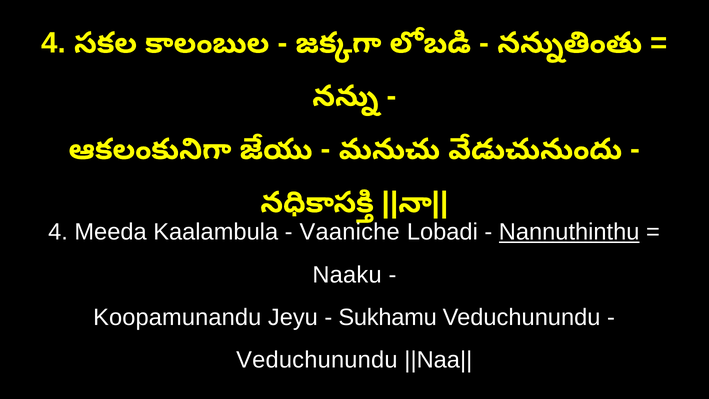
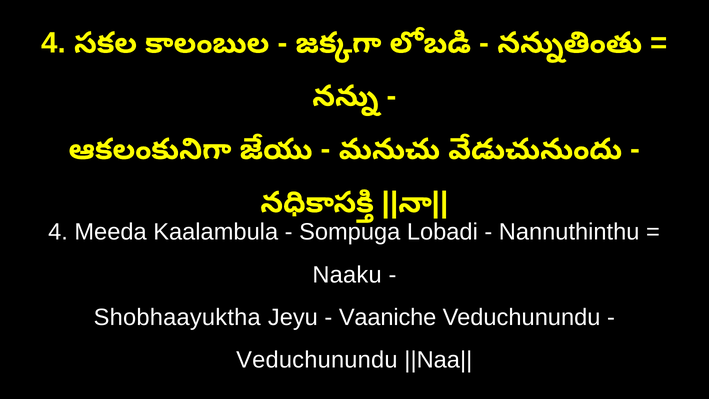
Vaaniche: Vaaniche -> Sompuga
Nannuthinthu underline: present -> none
Koopamunandu: Koopamunandu -> Shobhaayuktha
Sukhamu: Sukhamu -> Vaaniche
